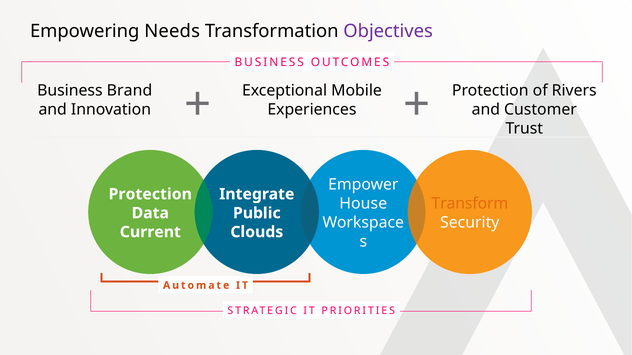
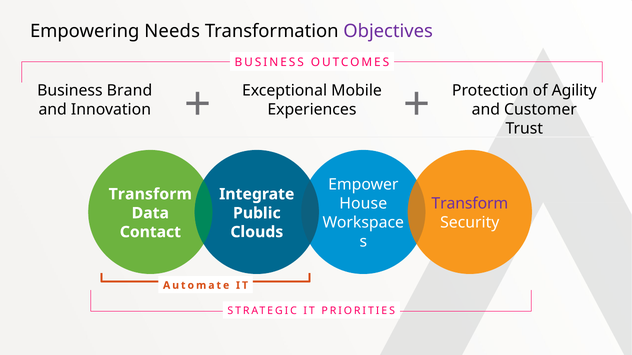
Rivers: Rivers -> Agility
Protection at (150, 194): Protection -> Transform
Transform at (470, 204) colour: orange -> purple
Current: Current -> Contact
